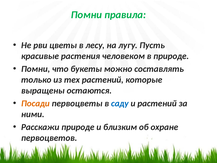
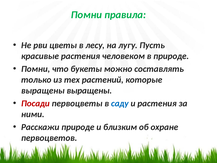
выращены остаются: остаются -> выращены
Посади colour: orange -> red
и растений: растений -> растения
